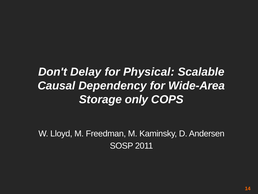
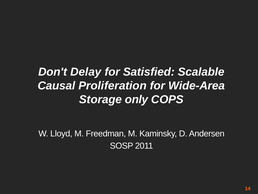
Physical: Physical -> Satisfied
Dependency: Dependency -> Proliferation
